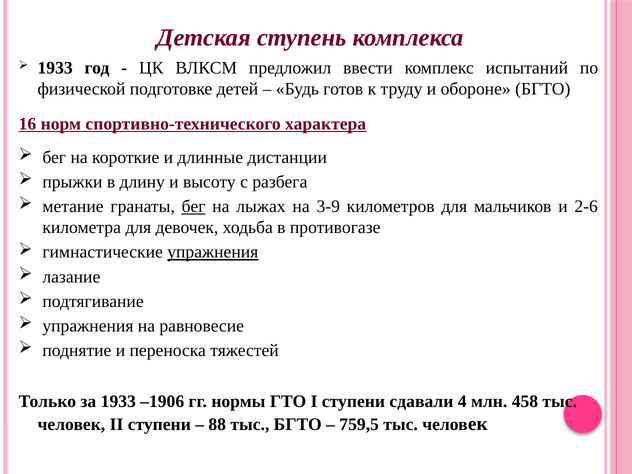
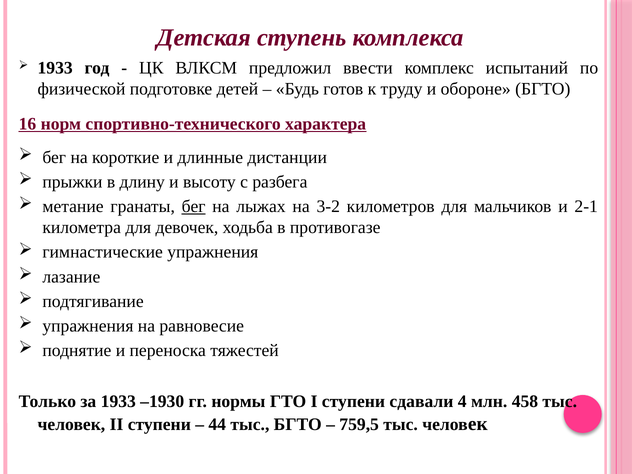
3-9: 3-9 -> 3-2
2-6: 2-6 -> 2-1
упражнения at (213, 252) underline: present -> none
–1906: –1906 -> –1930
88: 88 -> 44
